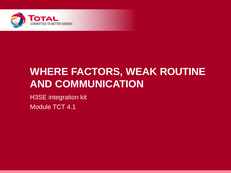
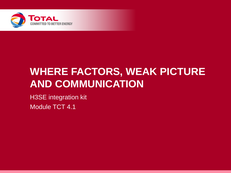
ROUTINE: ROUTINE -> PICTURE
